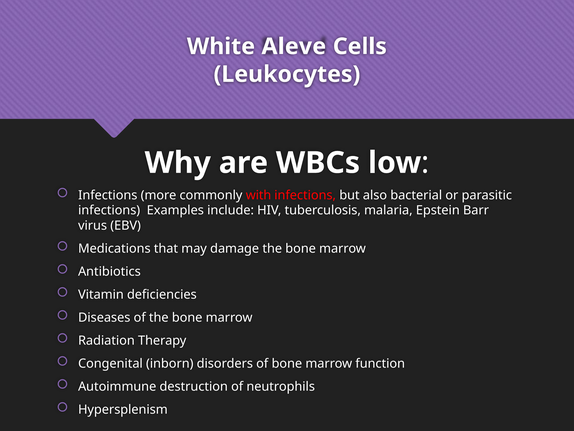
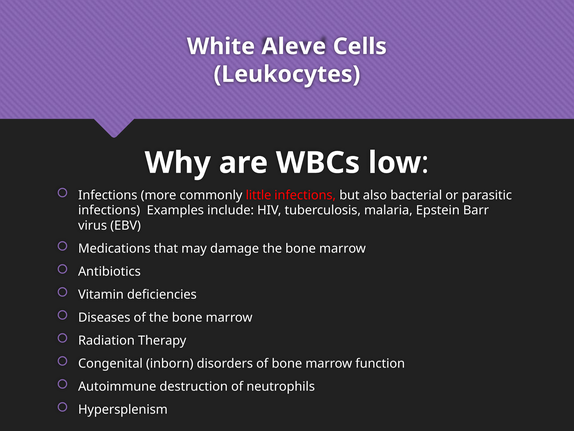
with: with -> little
